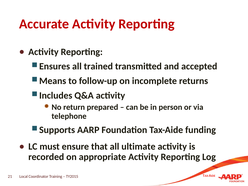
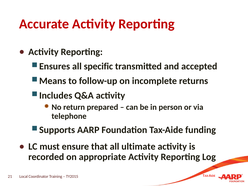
trained: trained -> specific
